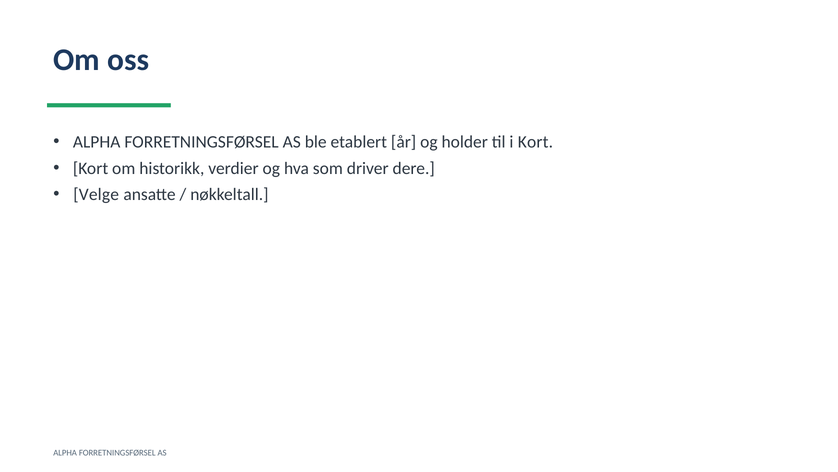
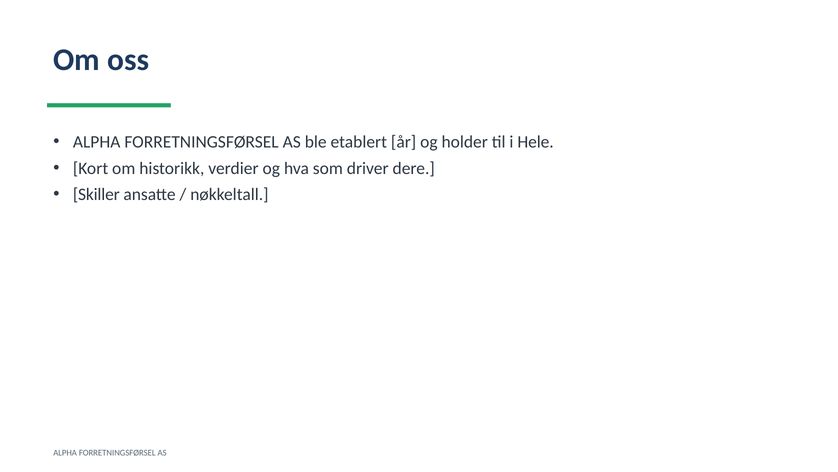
i Kort: Kort -> Hele
Velge: Velge -> Skiller
